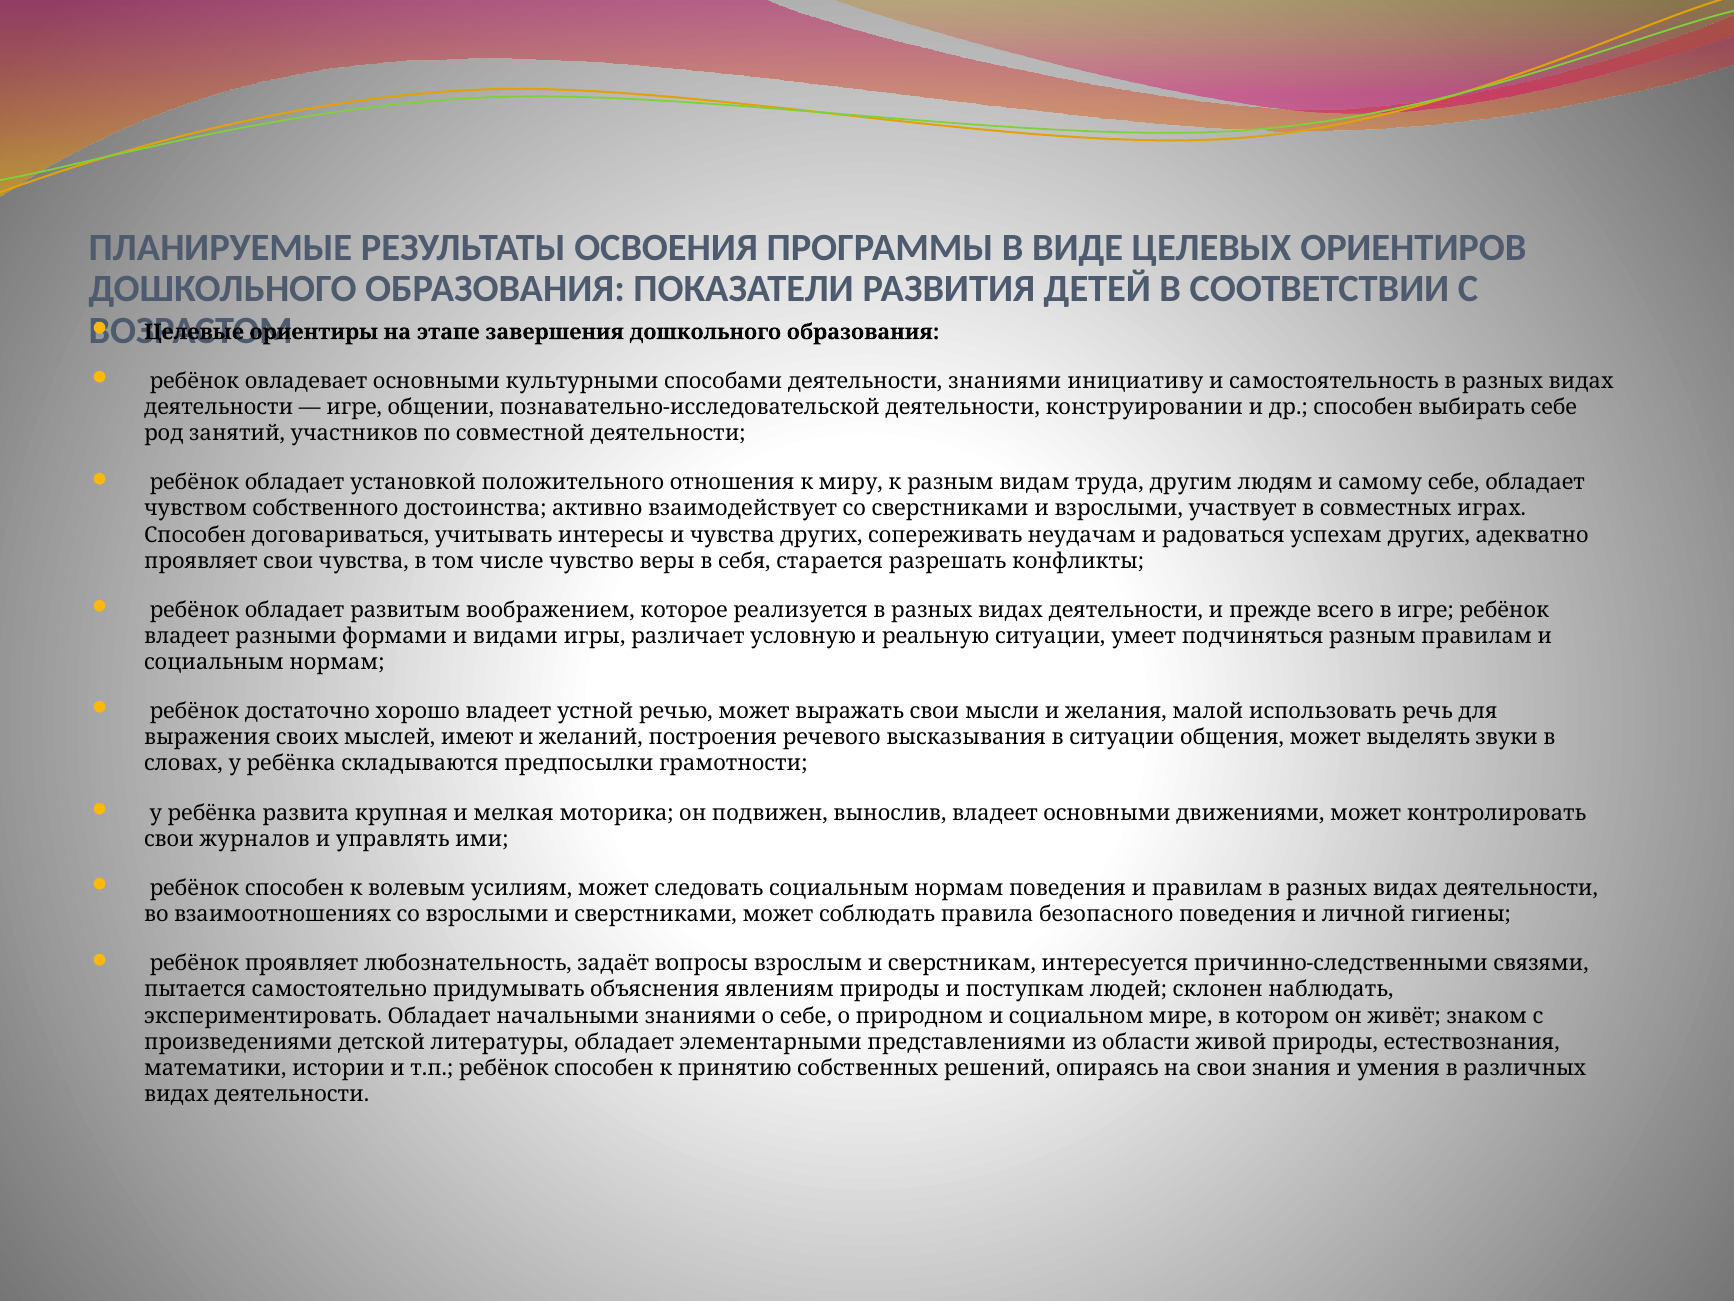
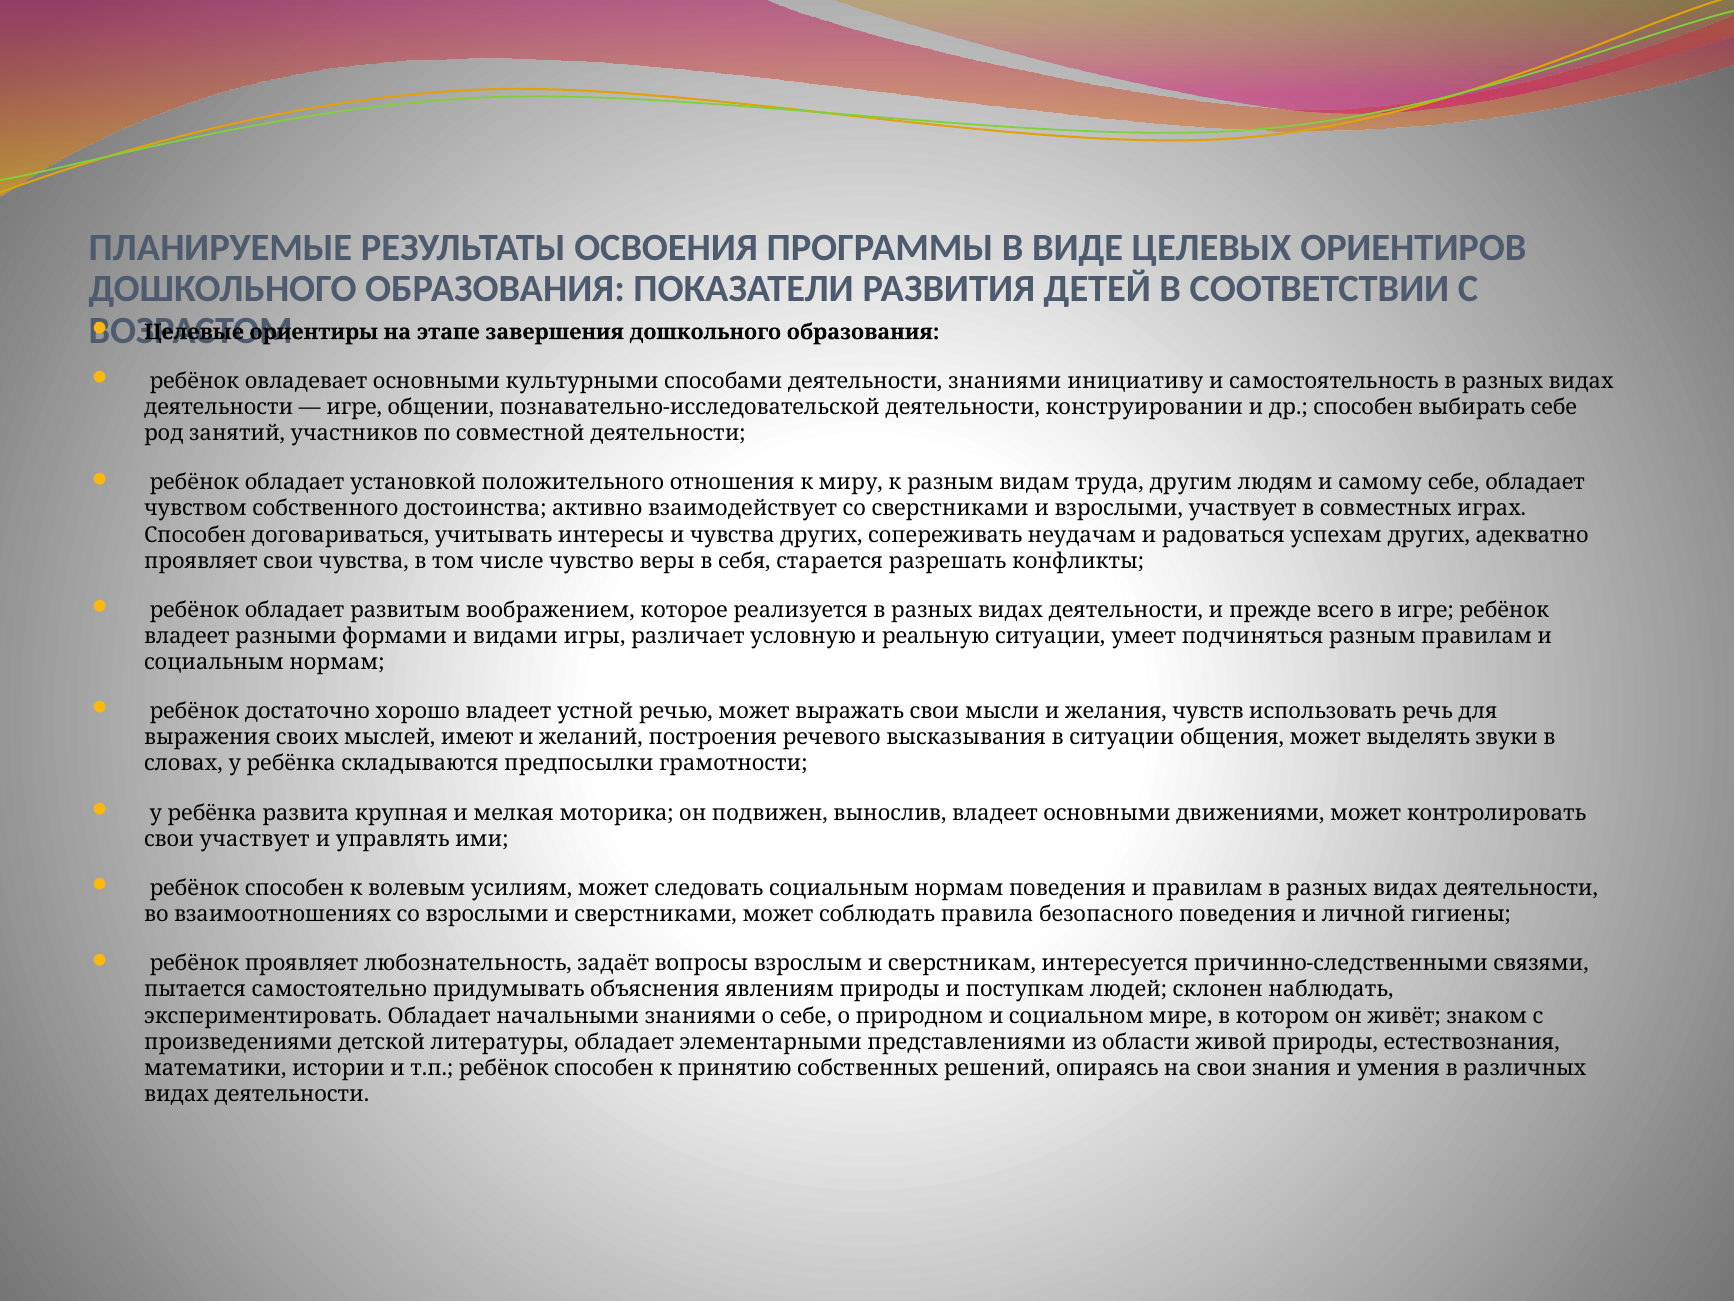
малой: малой -> чувств
свои журналов: журналов -> участвует
